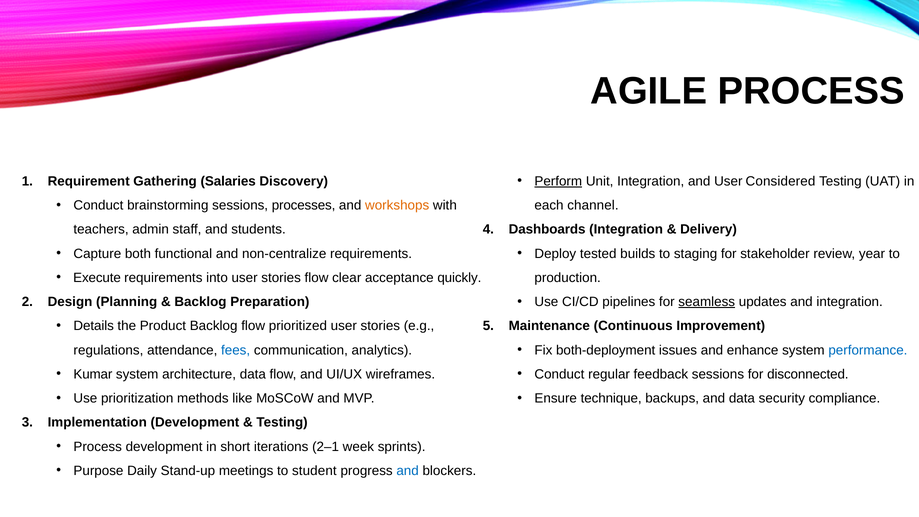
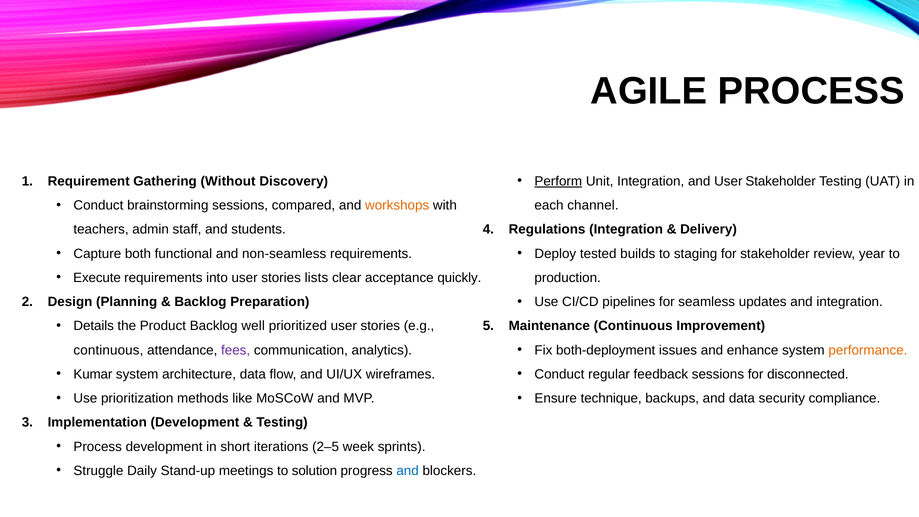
User Considered: Considered -> Stakeholder
Salaries: Salaries -> Without
processes: processes -> compared
Dashboards: Dashboards -> Regulations
non-centralize: non-centralize -> non-seamless
stories flow: flow -> lists
seamless underline: present -> none
Backlog flow: flow -> well
performance colour: blue -> orange
regulations at (108, 350): regulations -> continuous
fees colour: blue -> purple
2–1: 2–1 -> 2–5
Purpose: Purpose -> Struggle
student: student -> solution
